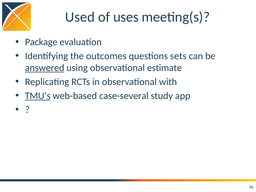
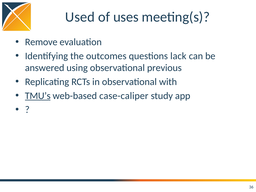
Package: Package -> Remove
sets: sets -> lack
answered underline: present -> none
estimate: estimate -> previous
case-several: case-several -> case-caliper
